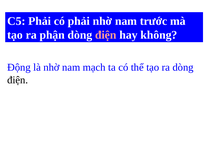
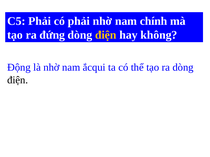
trước: trước -> chính
phận: phận -> đứng
điện at (106, 35) colour: pink -> yellow
mạch: mạch -> ắcqui
